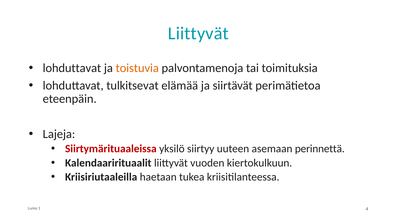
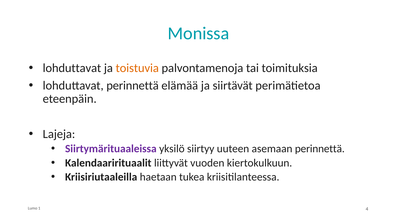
Liittyvät at (198, 33): Liittyvät -> Monissa
lohduttavat tulkitsevat: tulkitsevat -> perinnettä
Siirtymärituaaleissa colour: red -> purple
